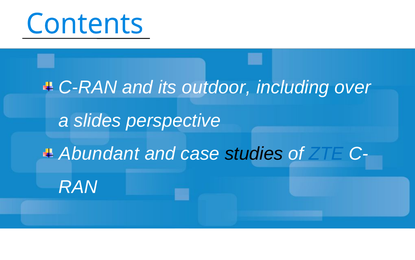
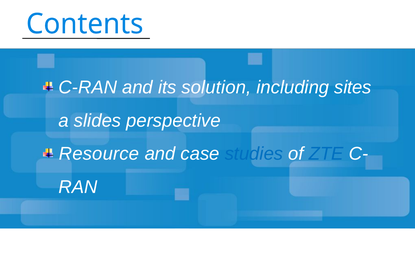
outdoor: outdoor -> solution
over: over -> sites
Abundant: Abundant -> Resource
studies colour: black -> blue
